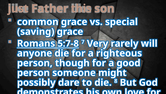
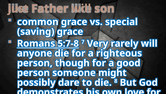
Father this: this -> will
